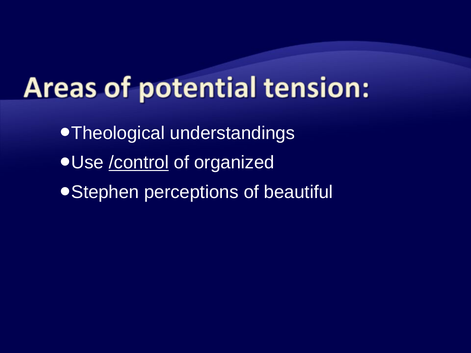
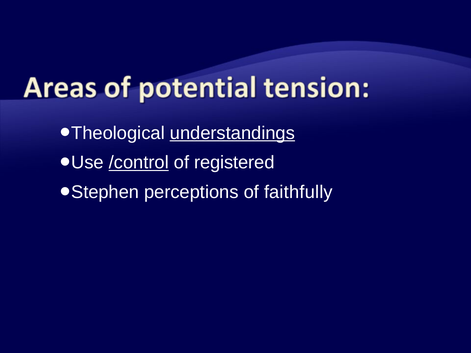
understandings underline: none -> present
organized: organized -> registered
beautiful: beautiful -> faithfully
